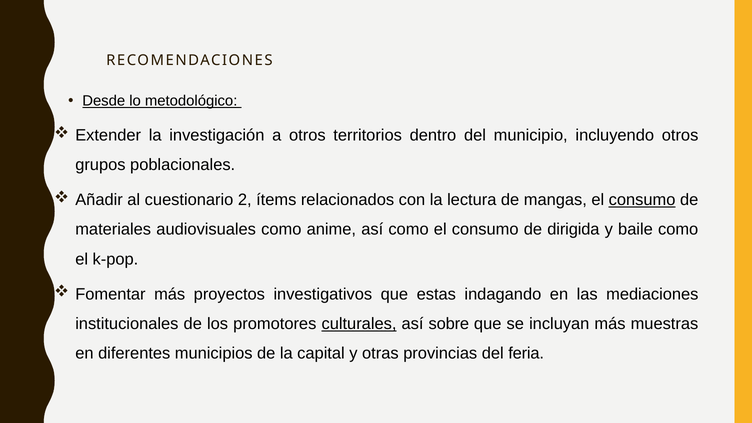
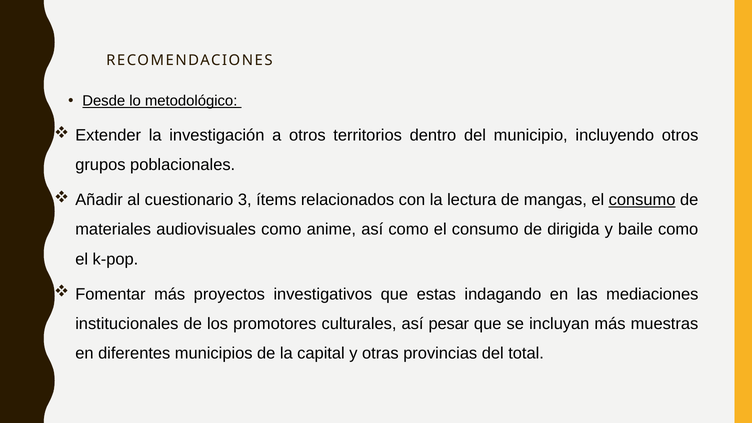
2: 2 -> 3
culturales underline: present -> none
sobre: sobre -> pesar
feria: feria -> total
